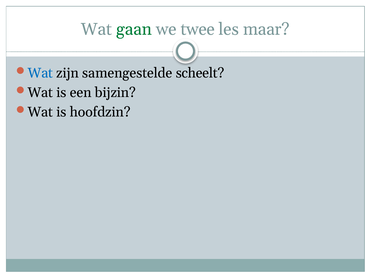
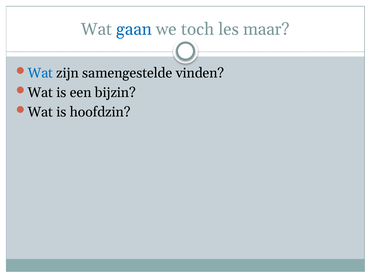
gaan colour: green -> blue
twee: twee -> toch
scheelt: scheelt -> vinden
